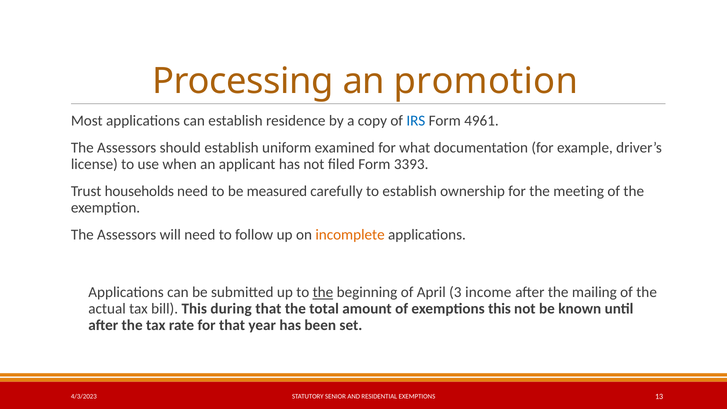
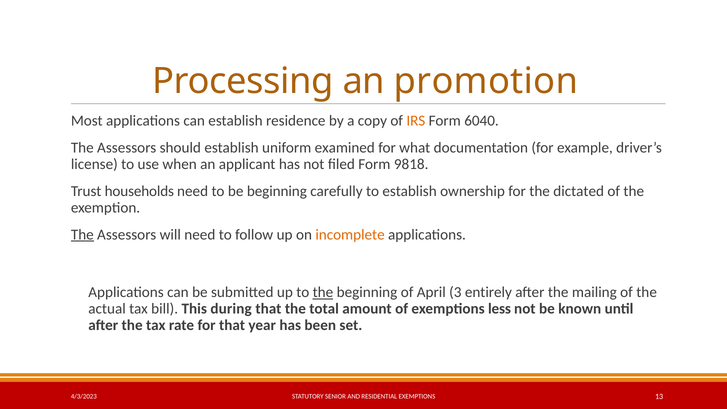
IRS colour: blue -> orange
4961: 4961 -> 6040
3393: 3393 -> 9818
be measured: measured -> beginning
meeting: meeting -> dictated
The at (82, 234) underline: none -> present
income: income -> entirely
exemptions this: this -> less
